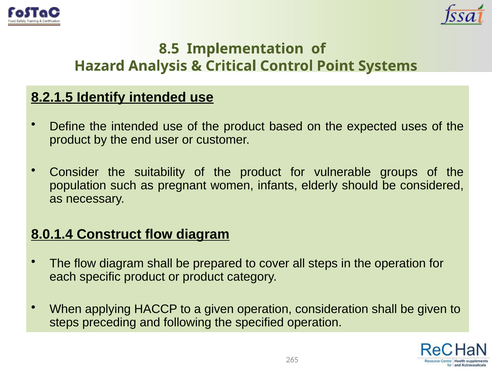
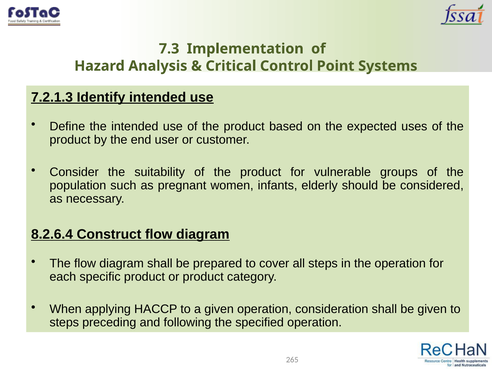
8.5: 8.5 -> 7.3
8.2.1.5: 8.2.1.5 -> 7.2.1.3
8.0.1.4: 8.0.1.4 -> 8.2.6.4
